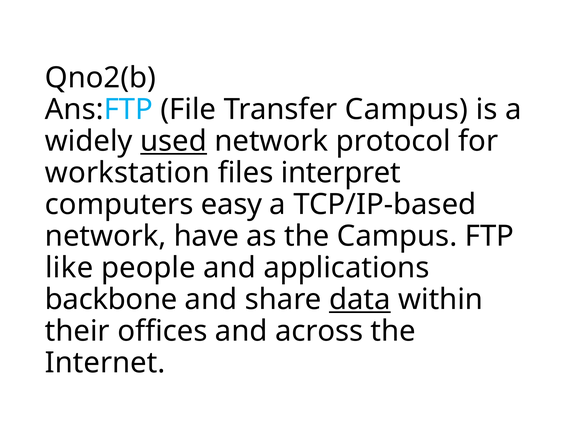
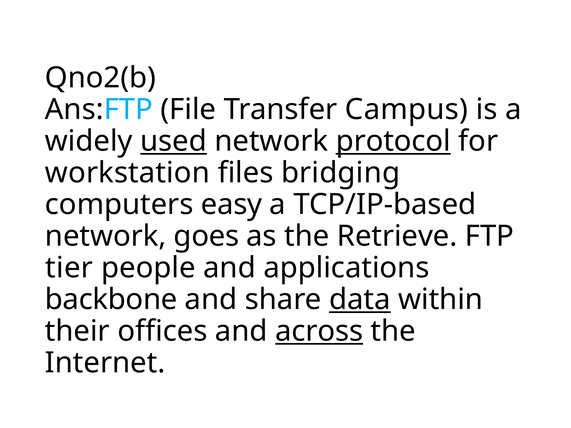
protocol underline: none -> present
interpret: interpret -> bridging
have: have -> goes
the Campus: Campus -> Retrieve
like: like -> tier
across underline: none -> present
